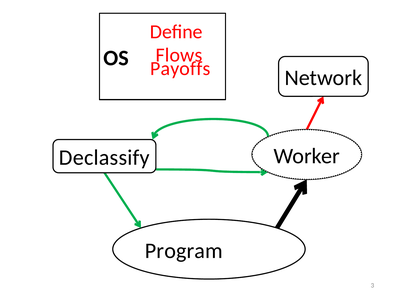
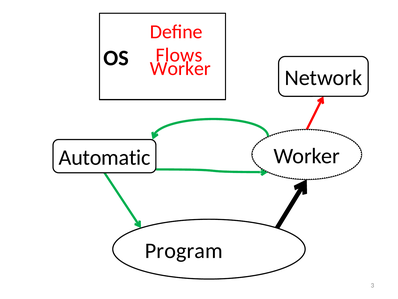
Payoffs at (180, 68): Payoffs -> Worker
Declassify: Declassify -> Automatic
